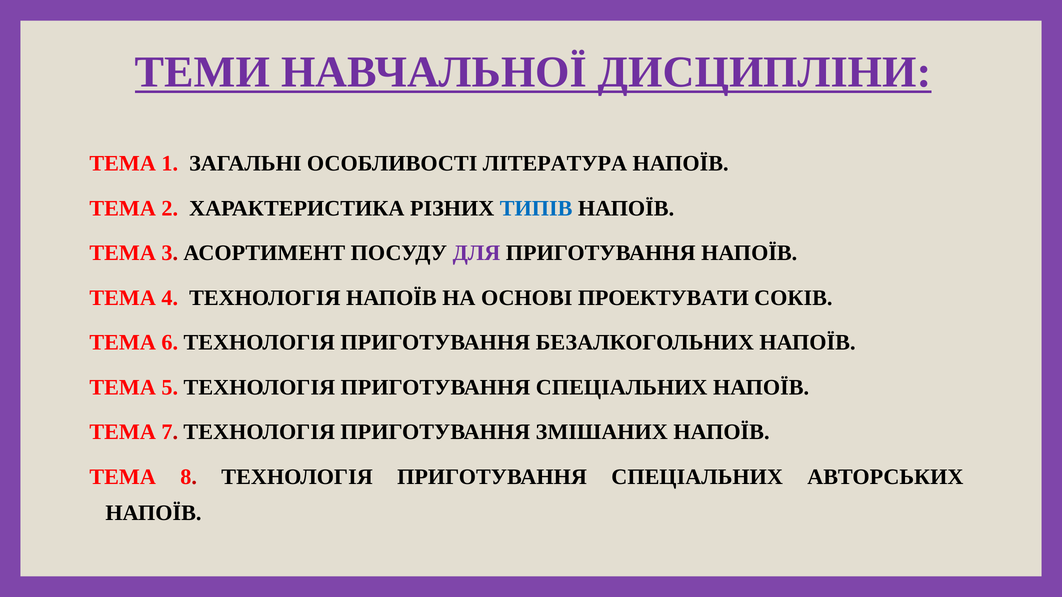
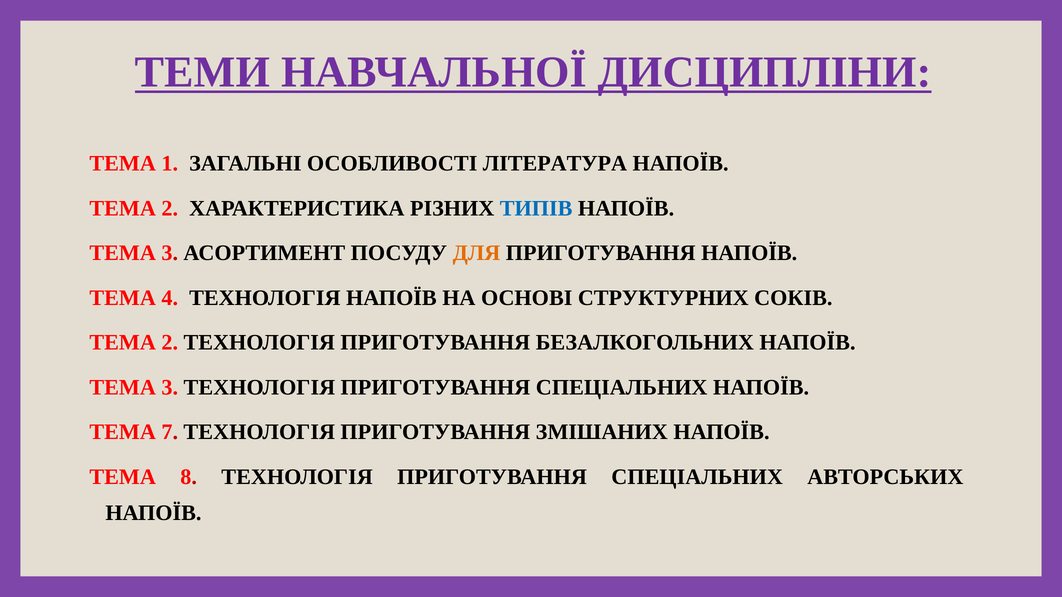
ДЛЯ colour: purple -> orange
ПРОЕКТУВАТИ: ПРОЕКТУВАТИ -> СТРУКТУРНИХ
6 at (170, 343): 6 -> 2
5 at (170, 388): 5 -> 3
